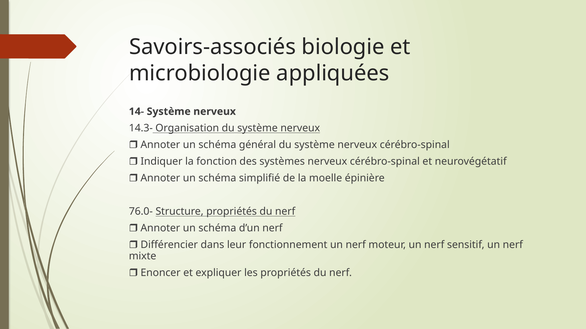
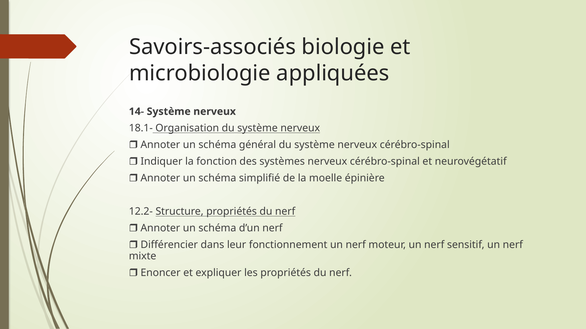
14.3-: 14.3- -> 18.1-
76.0-: 76.0- -> 12.2-
